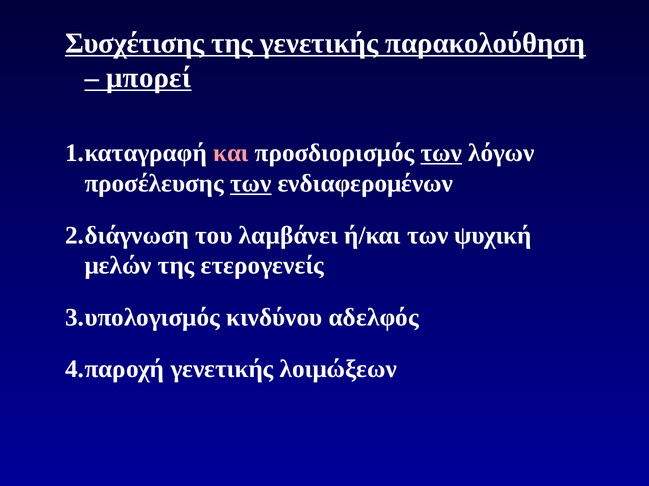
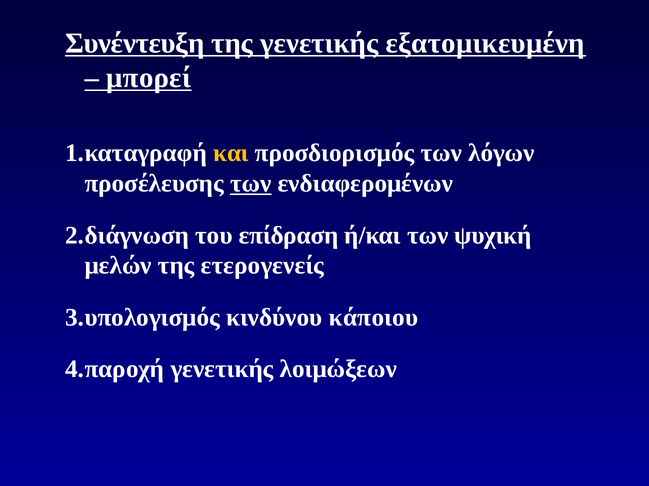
Συσχέτισης: Συσχέτισης -> Συνέντευξη
παρακολούθηση: παρακολούθηση -> εξατομικευμένη
και colour: pink -> yellow
των at (441, 153) underline: present -> none
λαμβάνει: λαμβάνει -> επίδραση
αδελφός: αδελφός -> κάποιου
